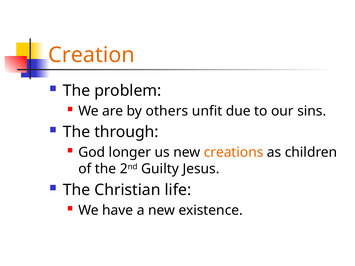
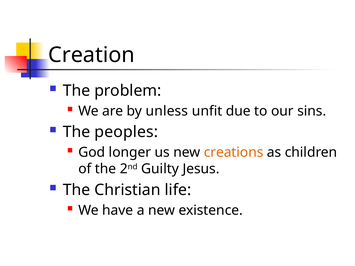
Creation colour: orange -> black
others: others -> unless
through: through -> peoples
